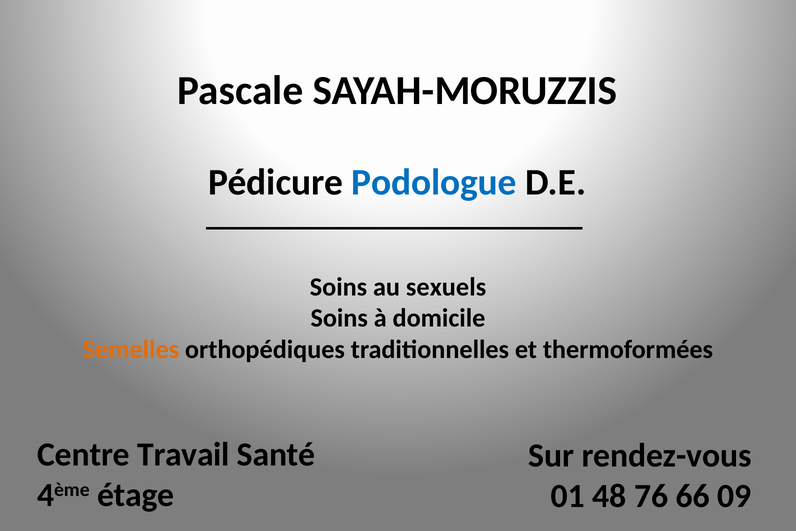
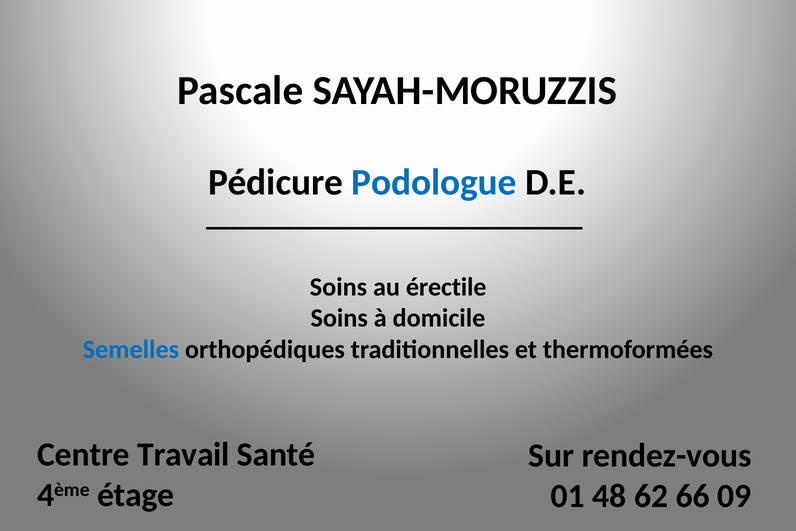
sexuels: sexuels -> érectile
Semelles colour: orange -> blue
76: 76 -> 62
